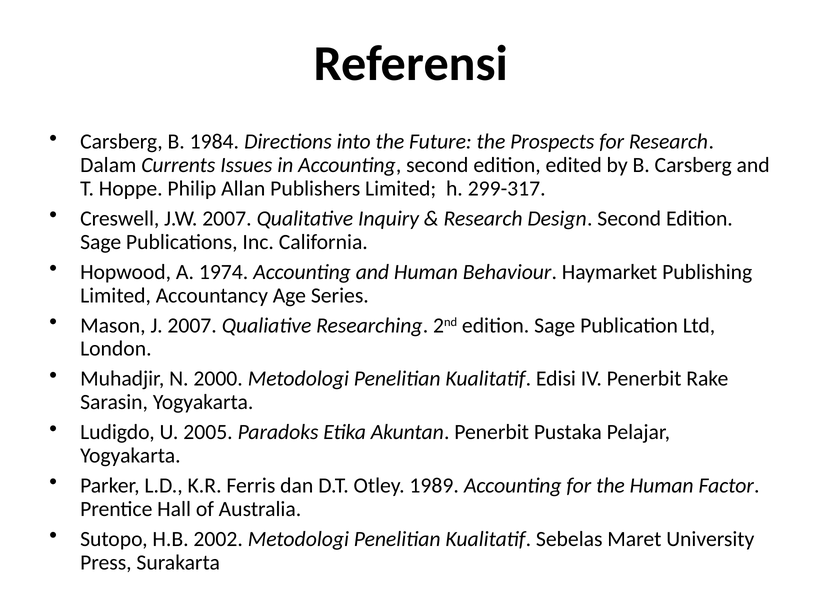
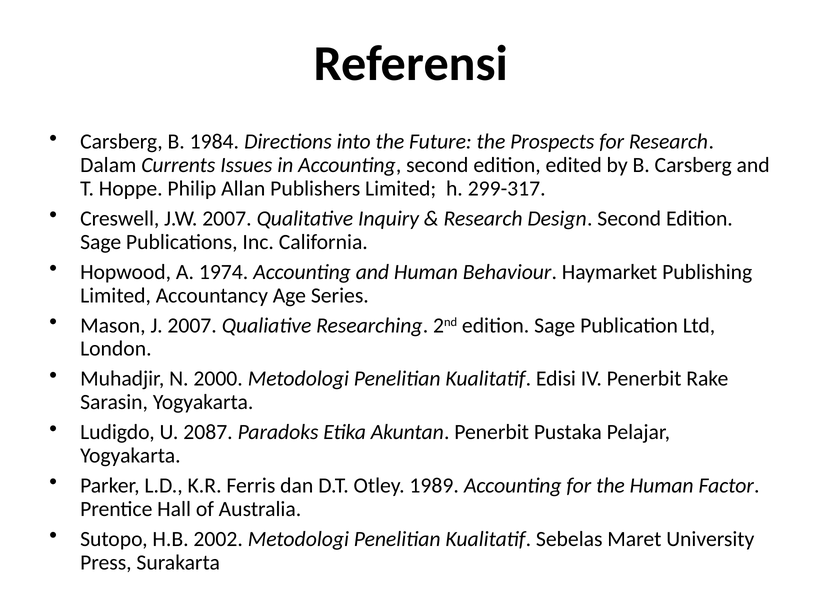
2005: 2005 -> 2087
